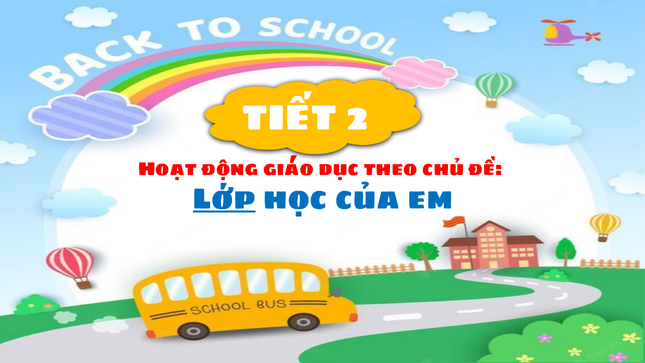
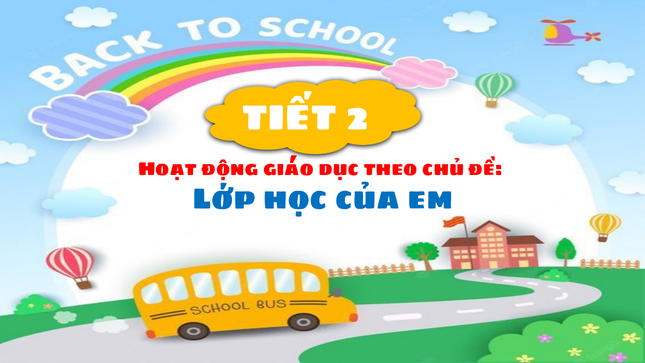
Lớp underline: present -> none
